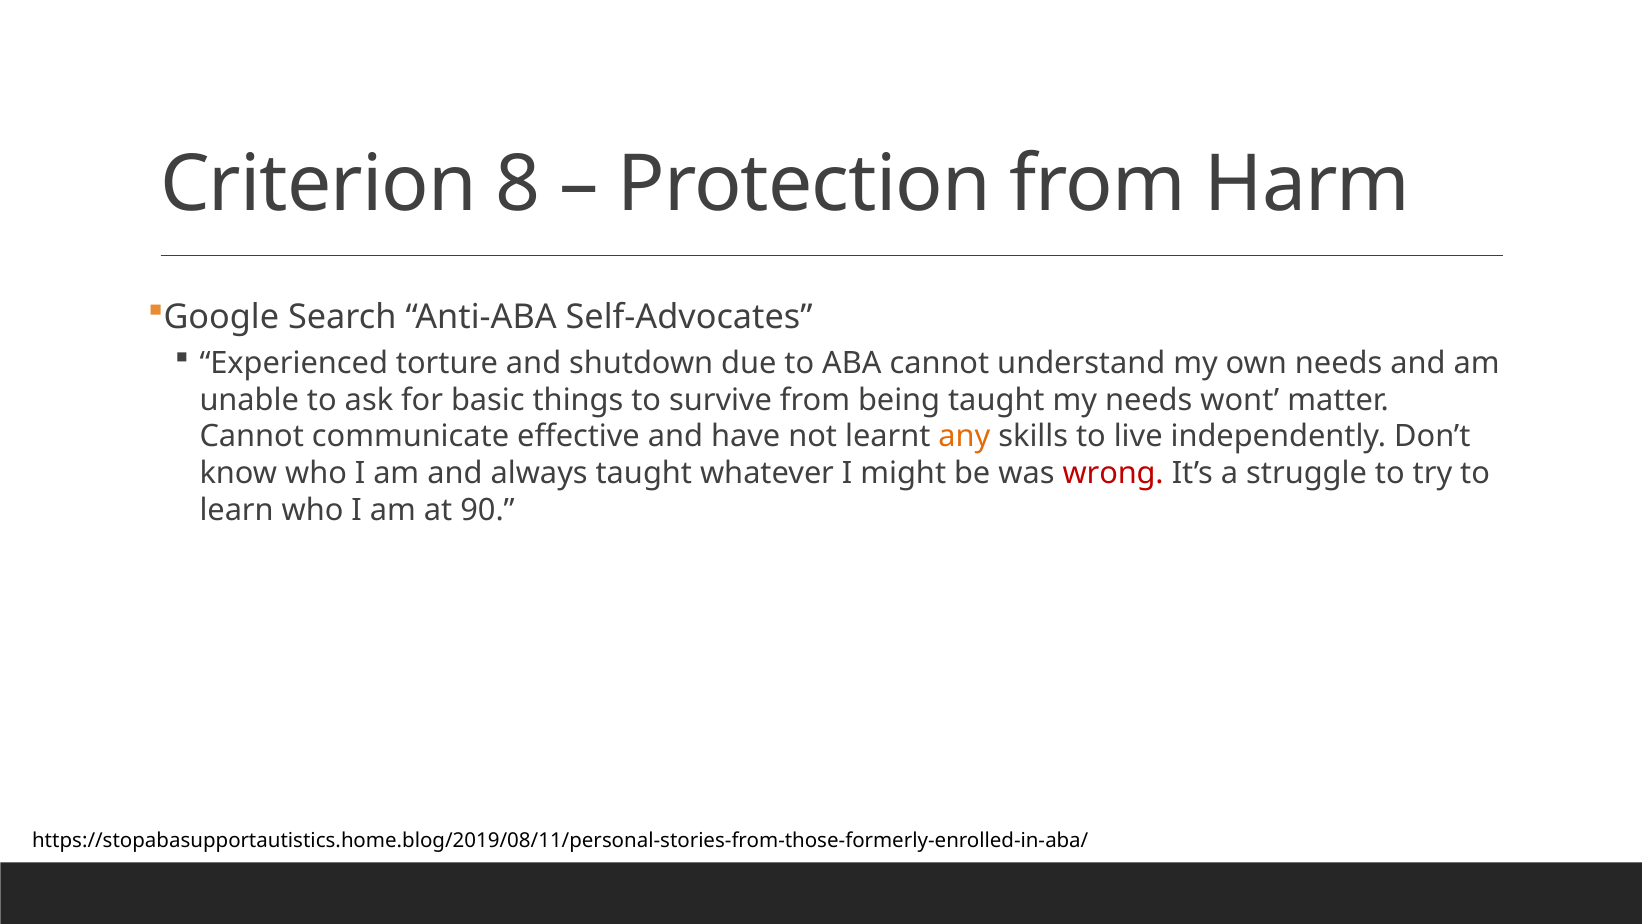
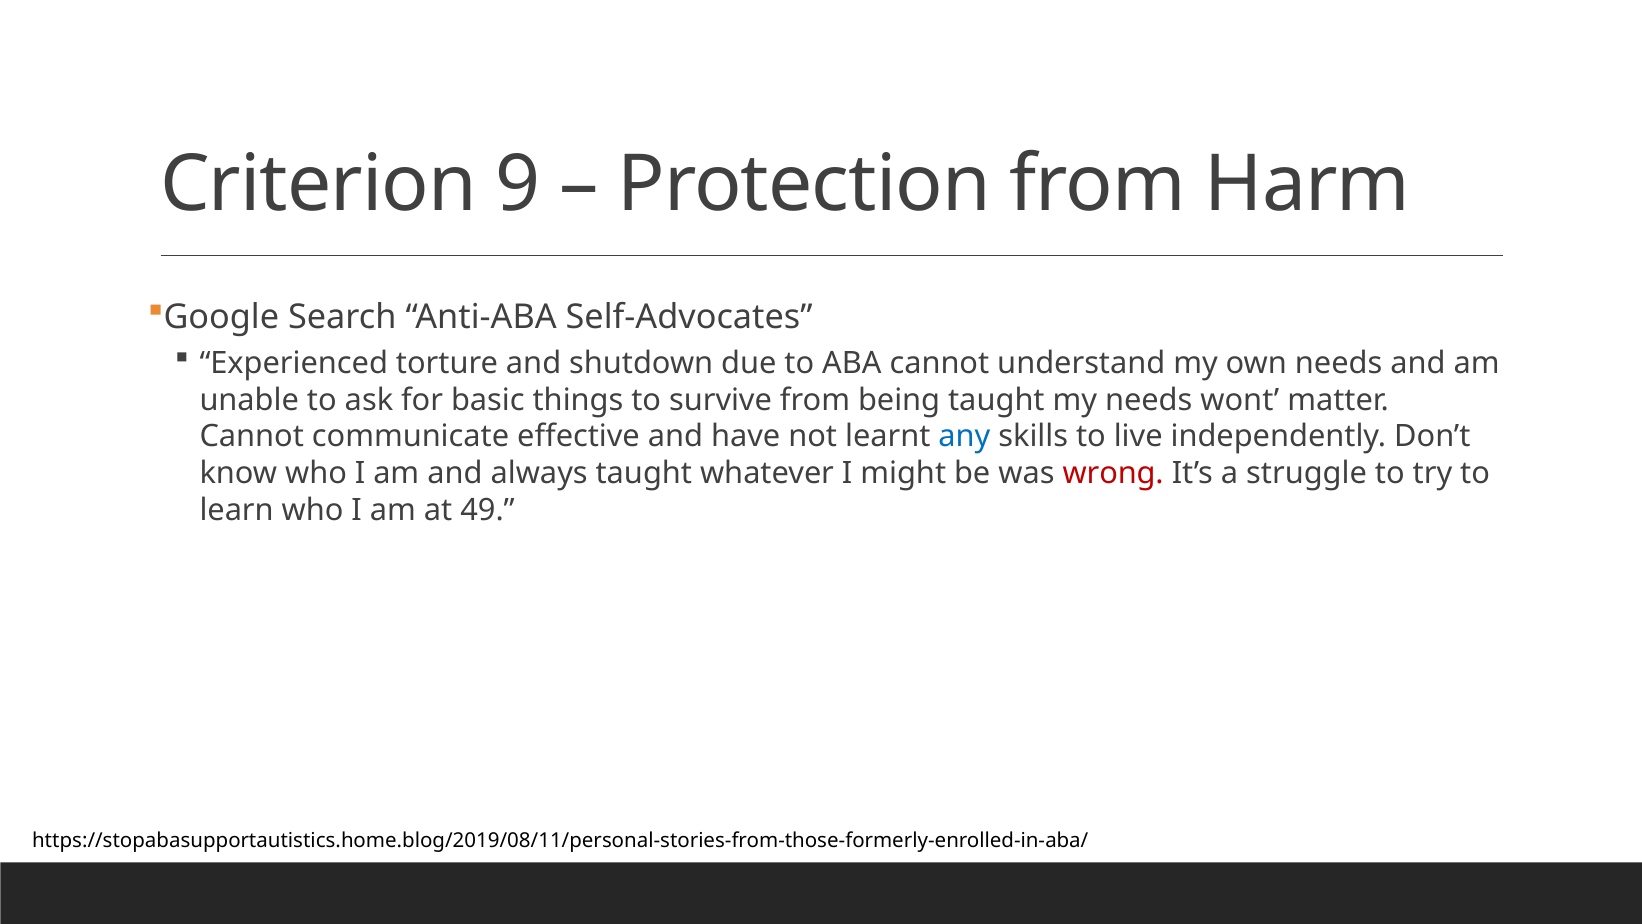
8: 8 -> 9
any colour: orange -> blue
90: 90 -> 49
